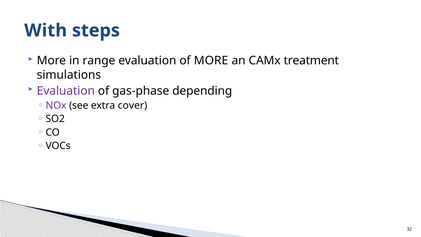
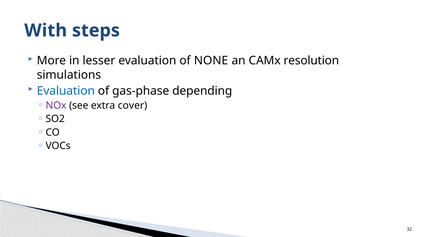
range: range -> lesser
of MORE: MORE -> NONE
treatment: treatment -> resolution
Evaluation at (66, 91) colour: purple -> blue
